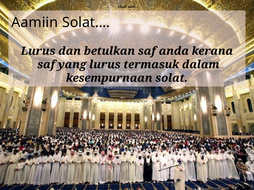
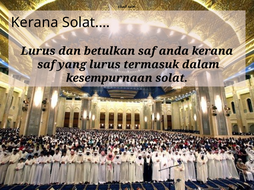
Aamiin at (35, 23): Aamiin -> Kerana
